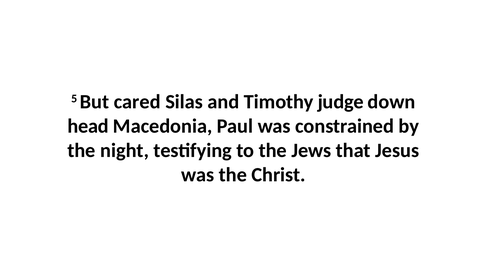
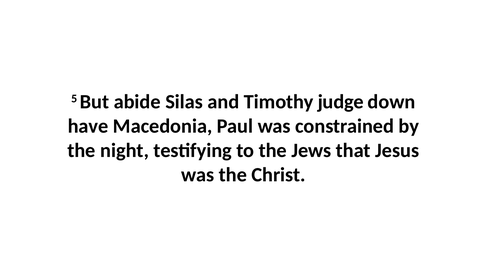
cared: cared -> abide
head: head -> have
